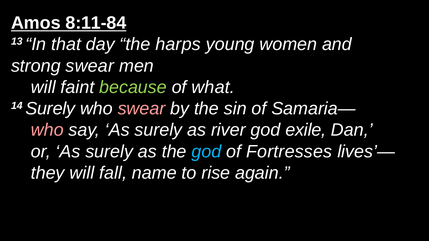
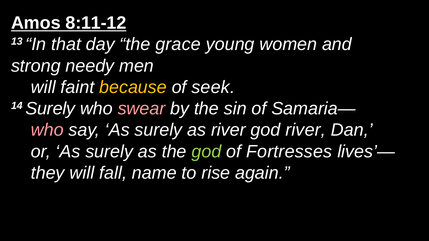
8:11-84: 8:11-84 -> 8:11-12
harps: harps -> grace
strong swear: swear -> needy
because colour: light green -> yellow
what: what -> seek
god exile: exile -> river
god at (206, 152) colour: light blue -> light green
